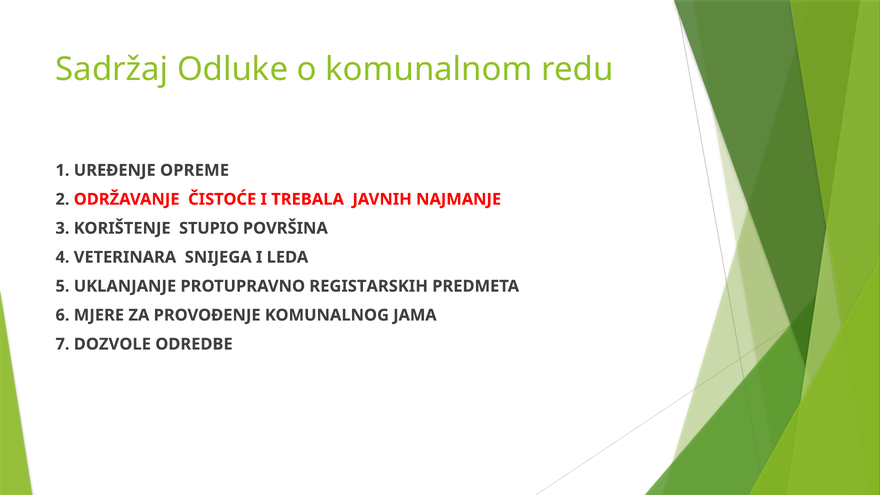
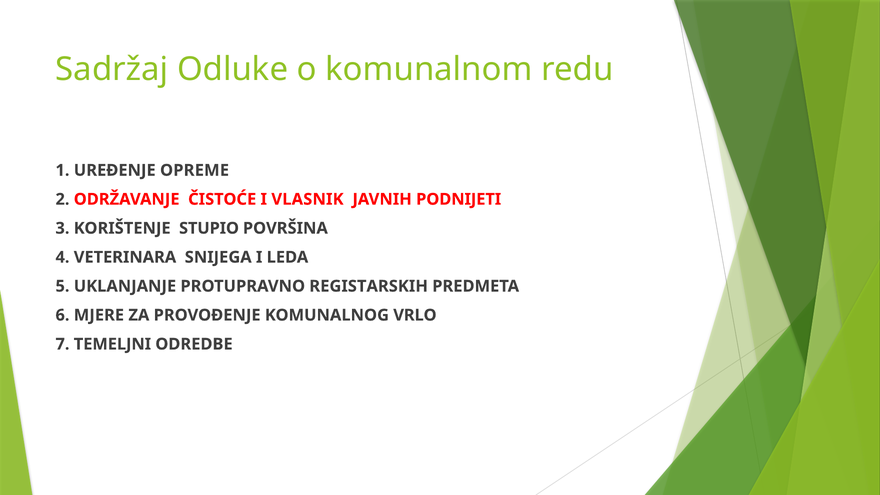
TREBALA: TREBALA -> VLASNIK
NAJMANJE: NAJMANJE -> PODNIJETI
JAMA: JAMA -> VRLO
DOZVOLE: DOZVOLE -> TEMELJNI
